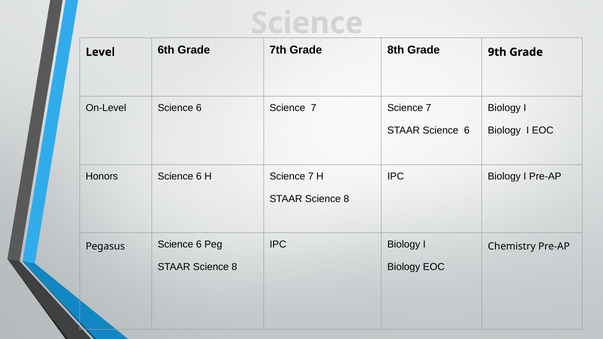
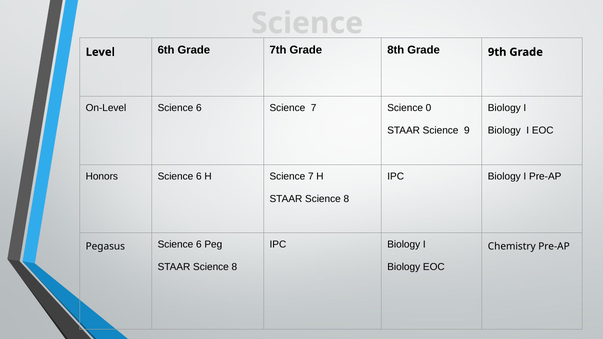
7 Science 7: 7 -> 0
STAAR Science 6: 6 -> 9
